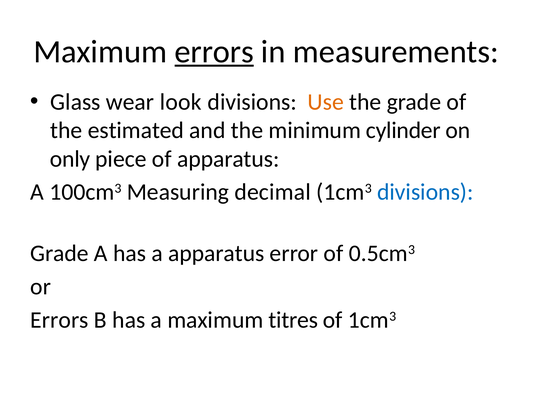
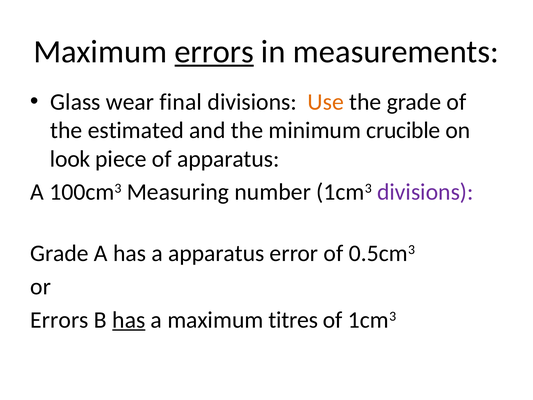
look: look -> final
cylinder: cylinder -> crucible
only: only -> look
decimal: decimal -> number
divisions at (425, 192) colour: blue -> purple
has at (129, 320) underline: none -> present
